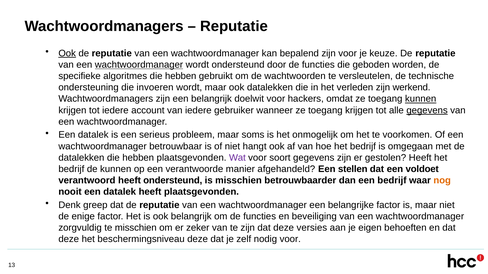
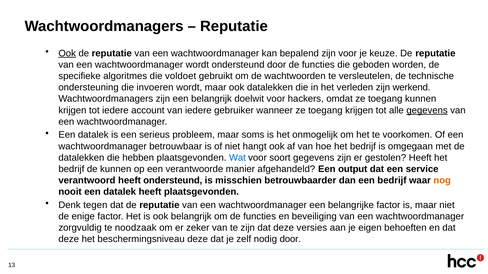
wachtwoordmanager at (139, 65) underline: present -> none
algoritmes die hebben: hebben -> voldoet
kunnen at (421, 99) underline: present -> none
Wat colour: purple -> blue
stellen: stellen -> output
voldoet: voldoet -> service
greep: greep -> tegen
te misschien: misschien -> noodzaak
nodig voor: voor -> door
